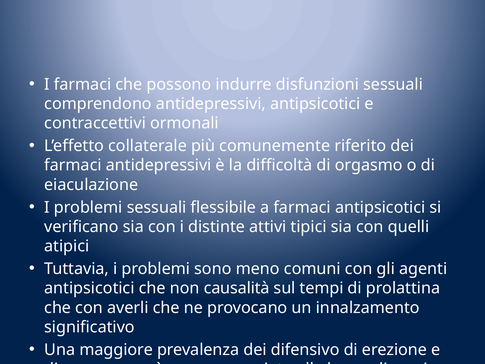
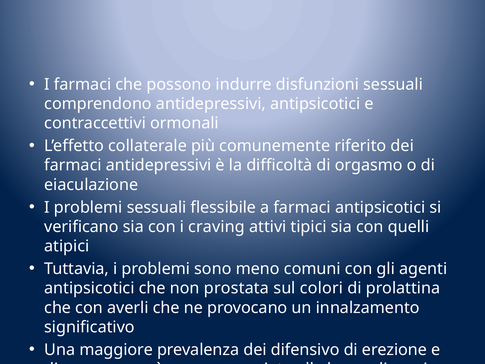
distinte: distinte -> craving
causalità: causalità -> prostata
tempi: tempi -> colori
